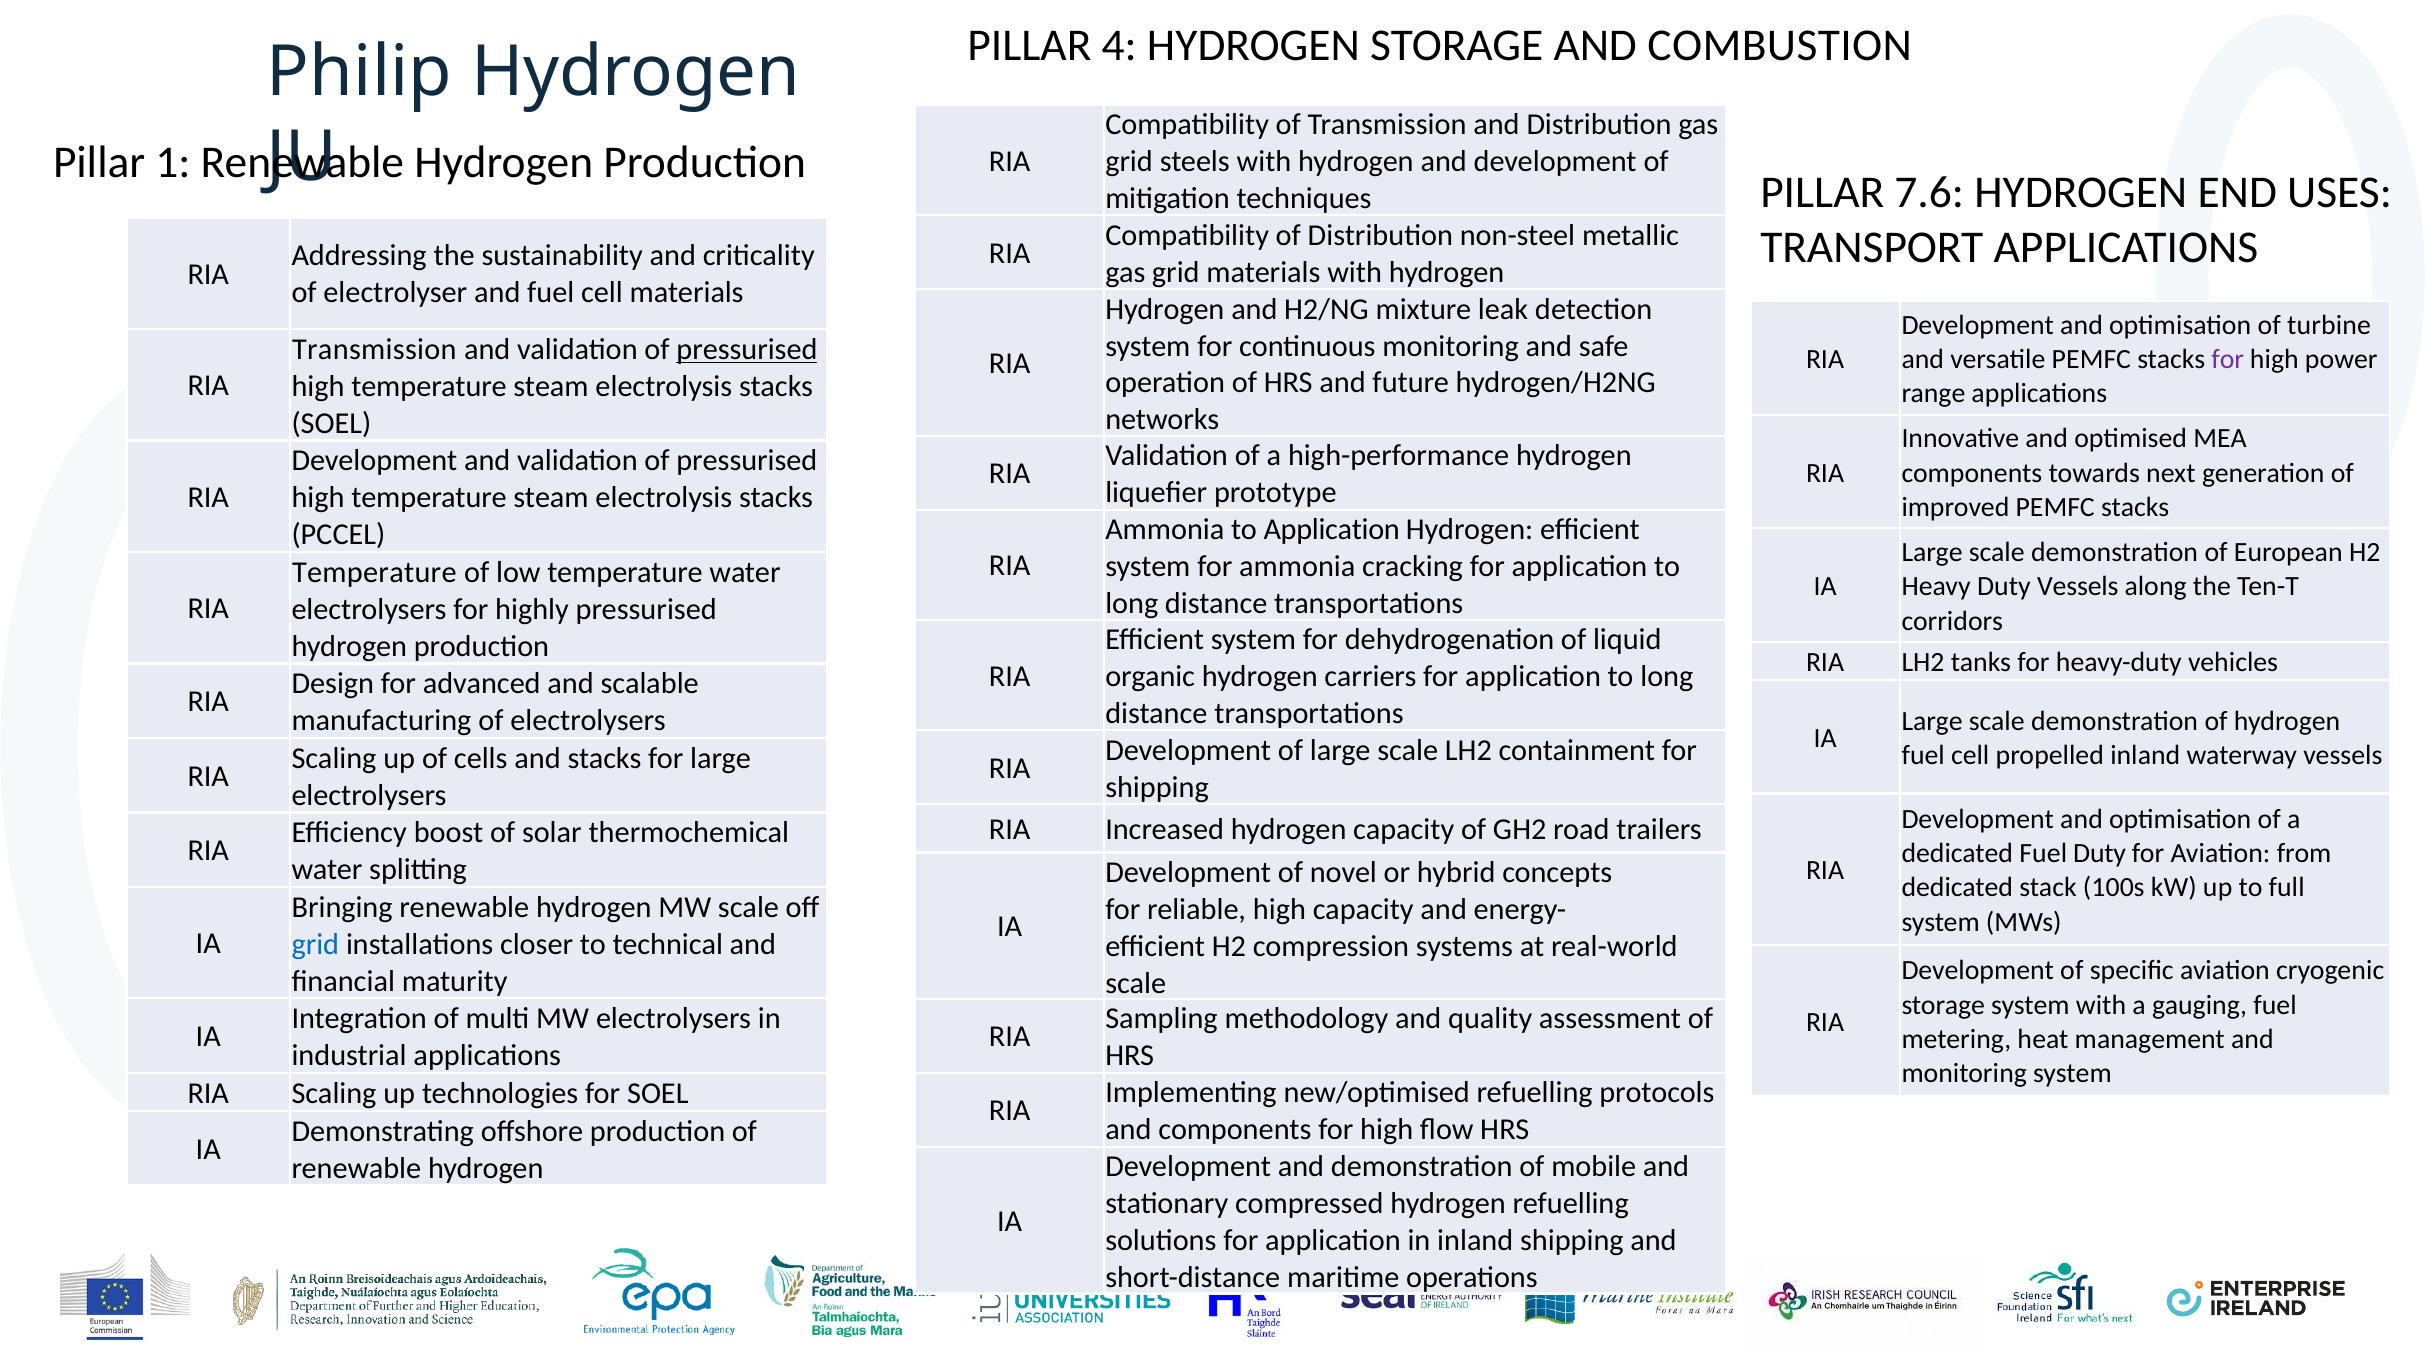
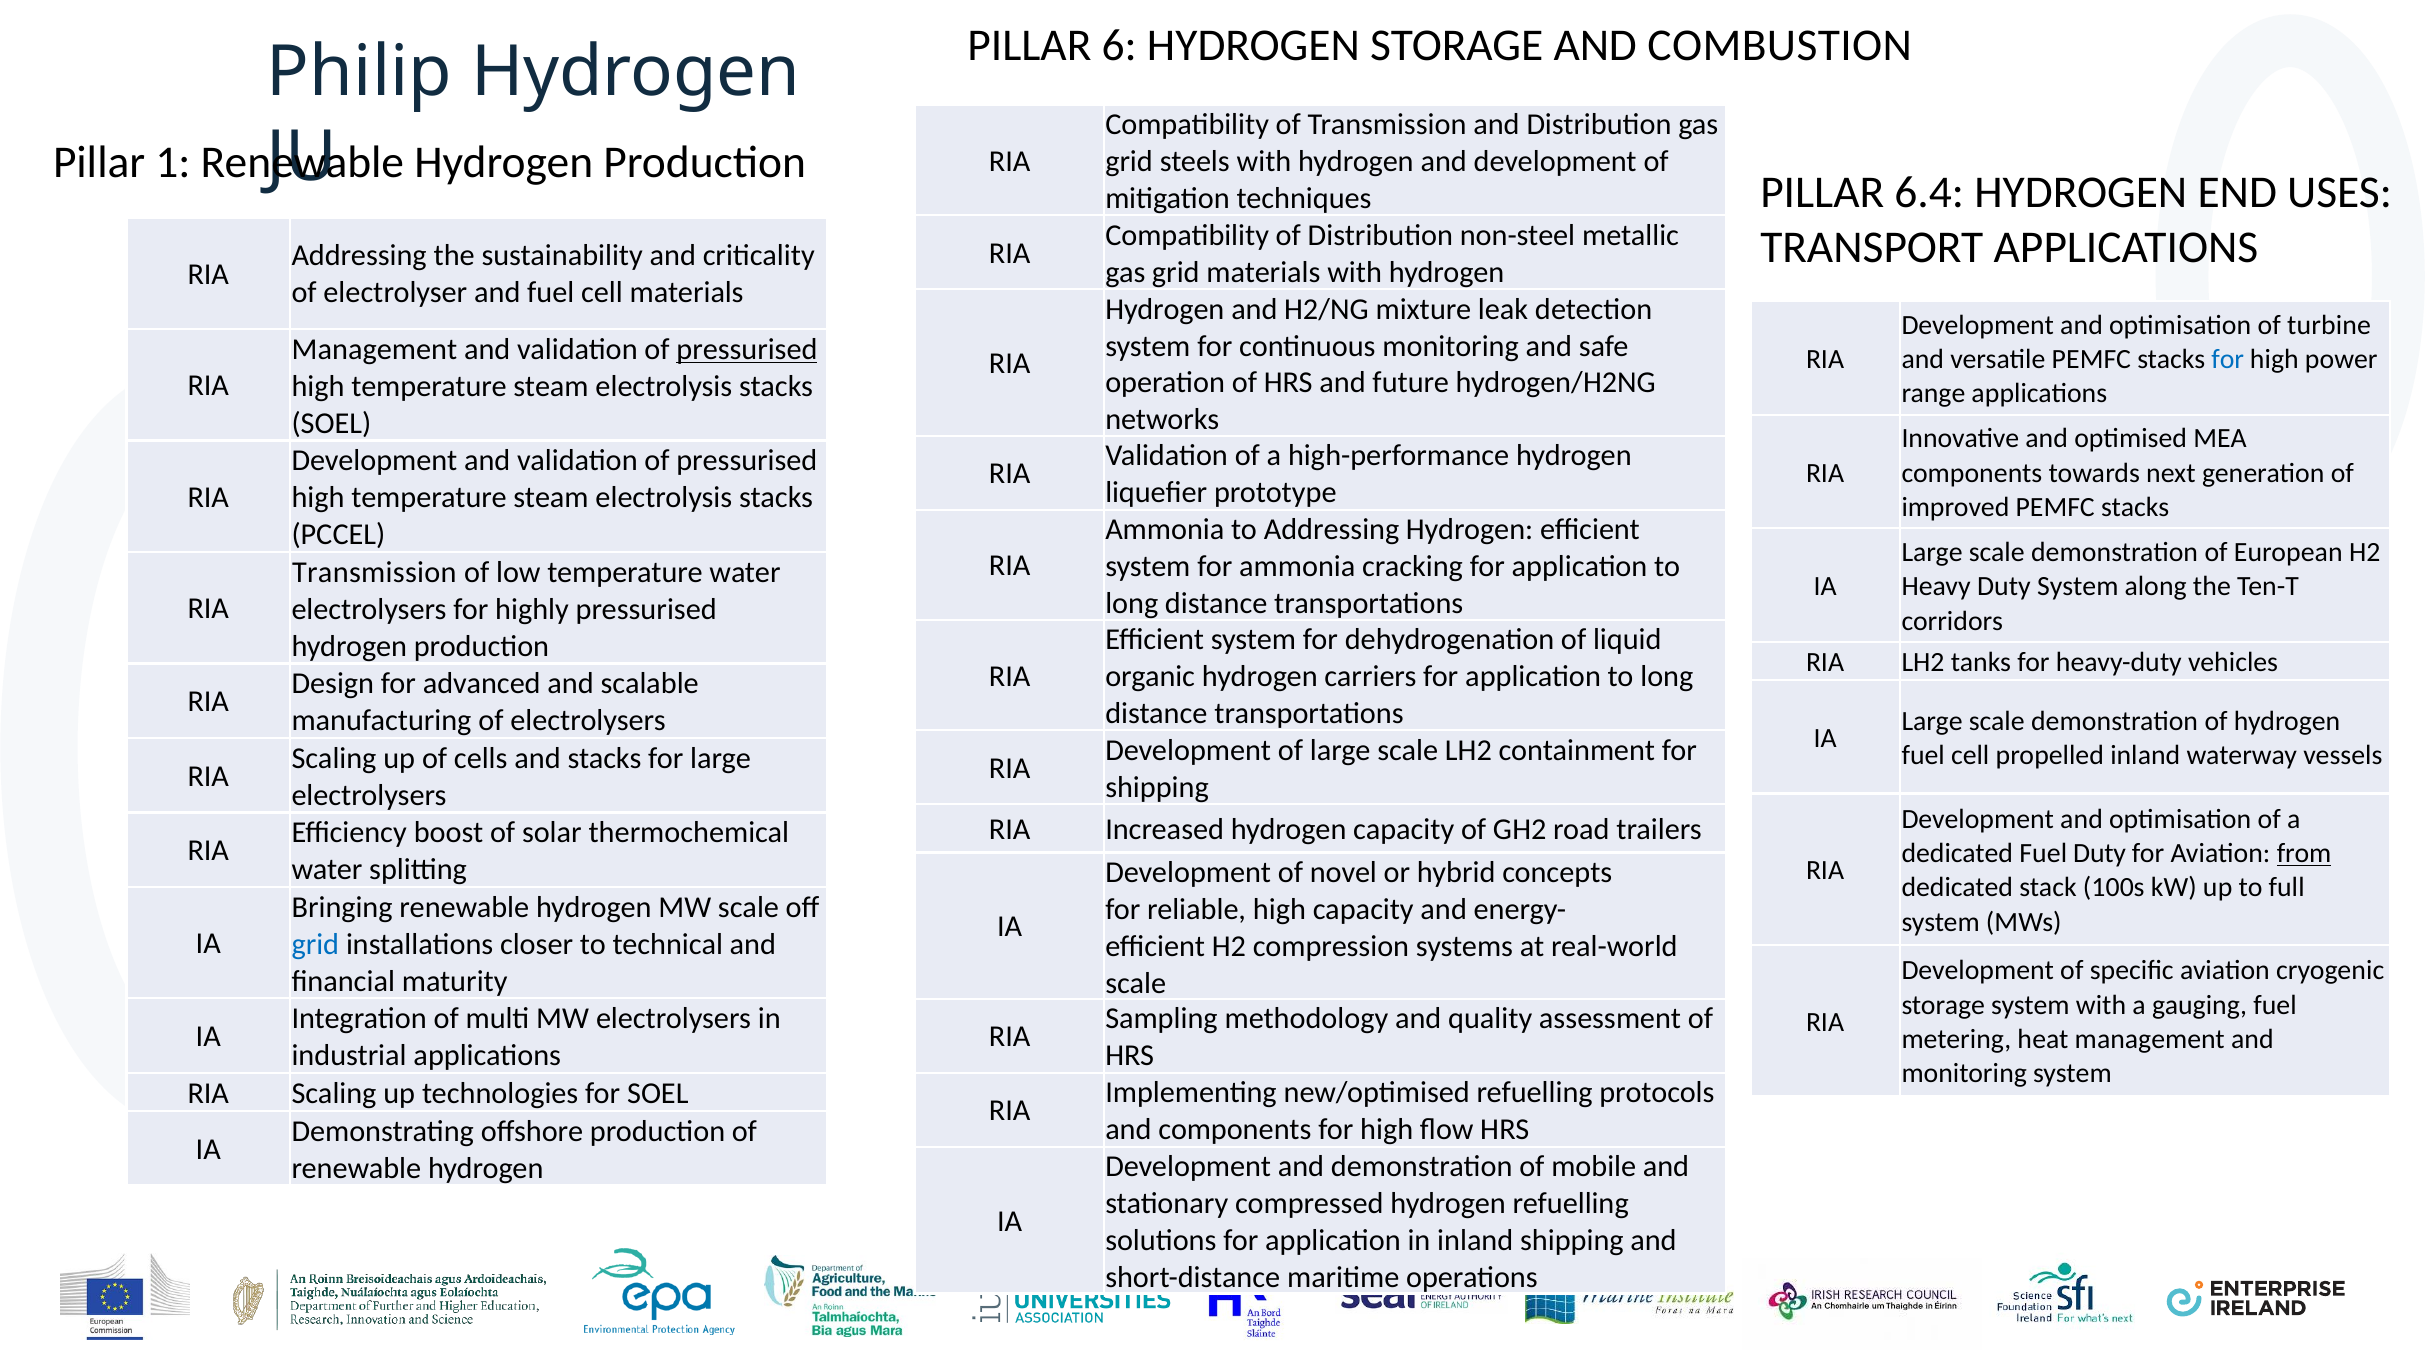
4: 4 -> 6
7.6: 7.6 -> 6.4
Transmission at (374, 349): Transmission -> Management
for at (2228, 359) colour: purple -> blue
to Application: Application -> Addressing
Temperature at (374, 572): Temperature -> Transmission
Duty Vessels: Vessels -> System
from underline: none -> present
